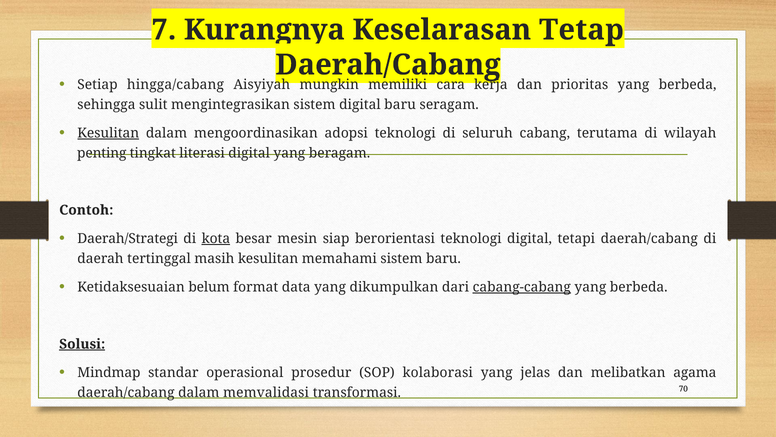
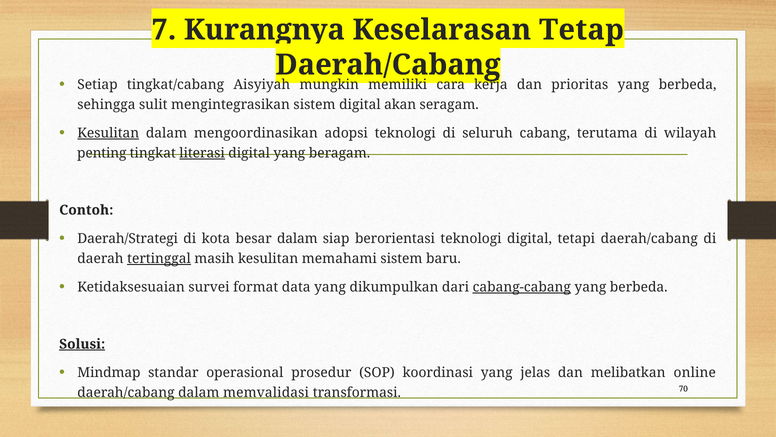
hingga/cabang: hingga/cabang -> tingkat/cabang
digital baru: baru -> akan
literasi underline: none -> present
kota underline: present -> none
besar mesin: mesin -> dalam
tertinggal underline: none -> present
belum: belum -> survei
kolaborasi: kolaborasi -> koordinasi
agama: agama -> online
